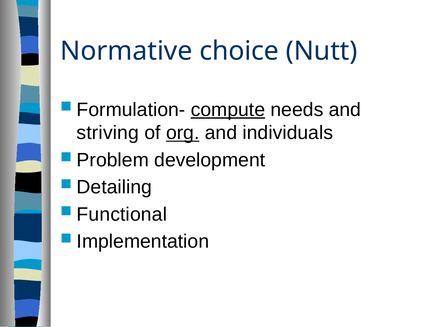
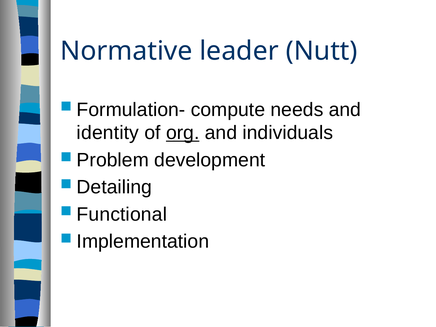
choice: choice -> leader
compute underline: present -> none
striving: striving -> identity
